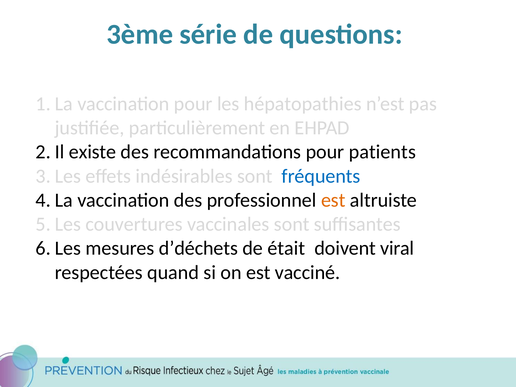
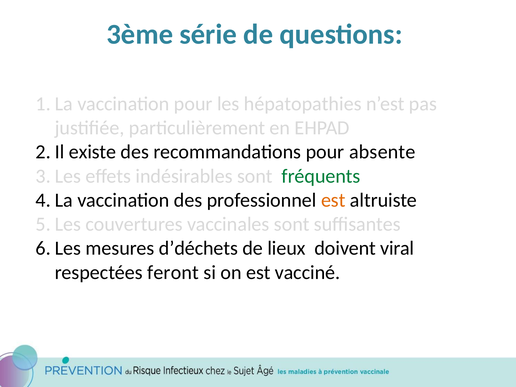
patients: patients -> absente
fréquents colour: blue -> green
était: était -> lieux
quand: quand -> feront
